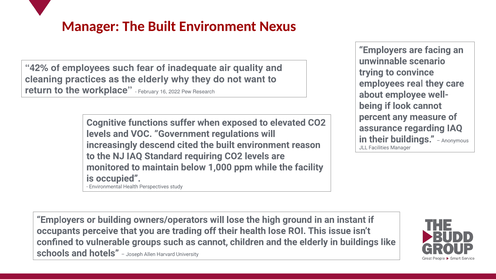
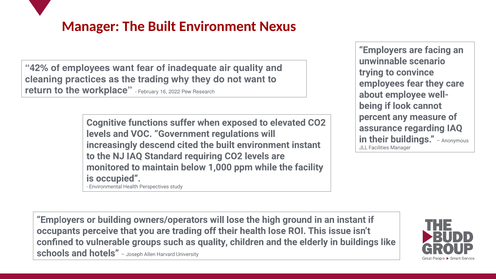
employees such: such -> want
as the elderly: elderly -> trading
employees real: real -> fear
environment reason: reason -> instant
as cannot: cannot -> quality
